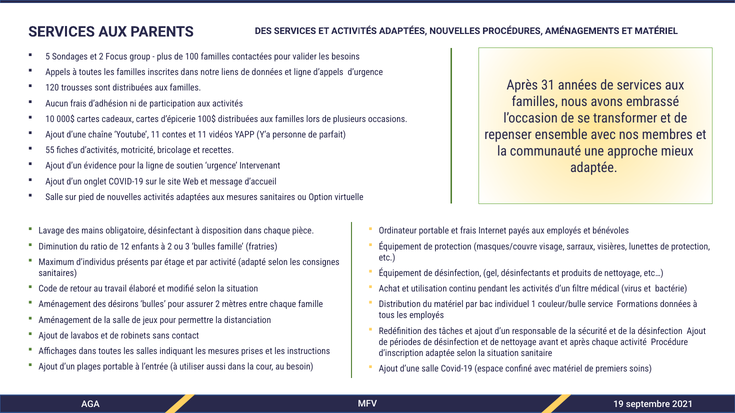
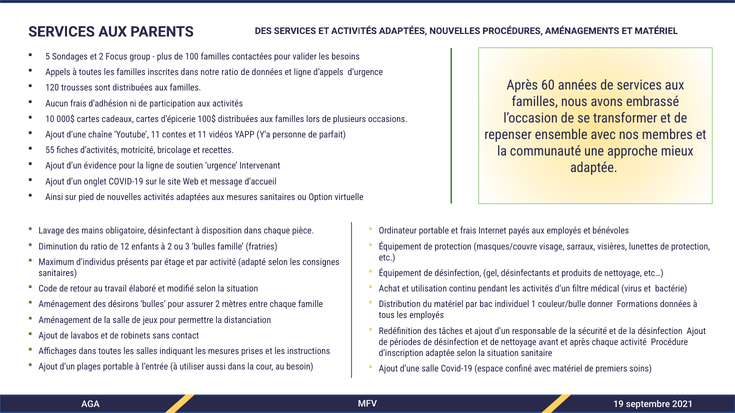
notre liens: liens -> ratio
31: 31 -> 60
Salle at (54, 197): Salle -> Ainsi
service: service -> donner
